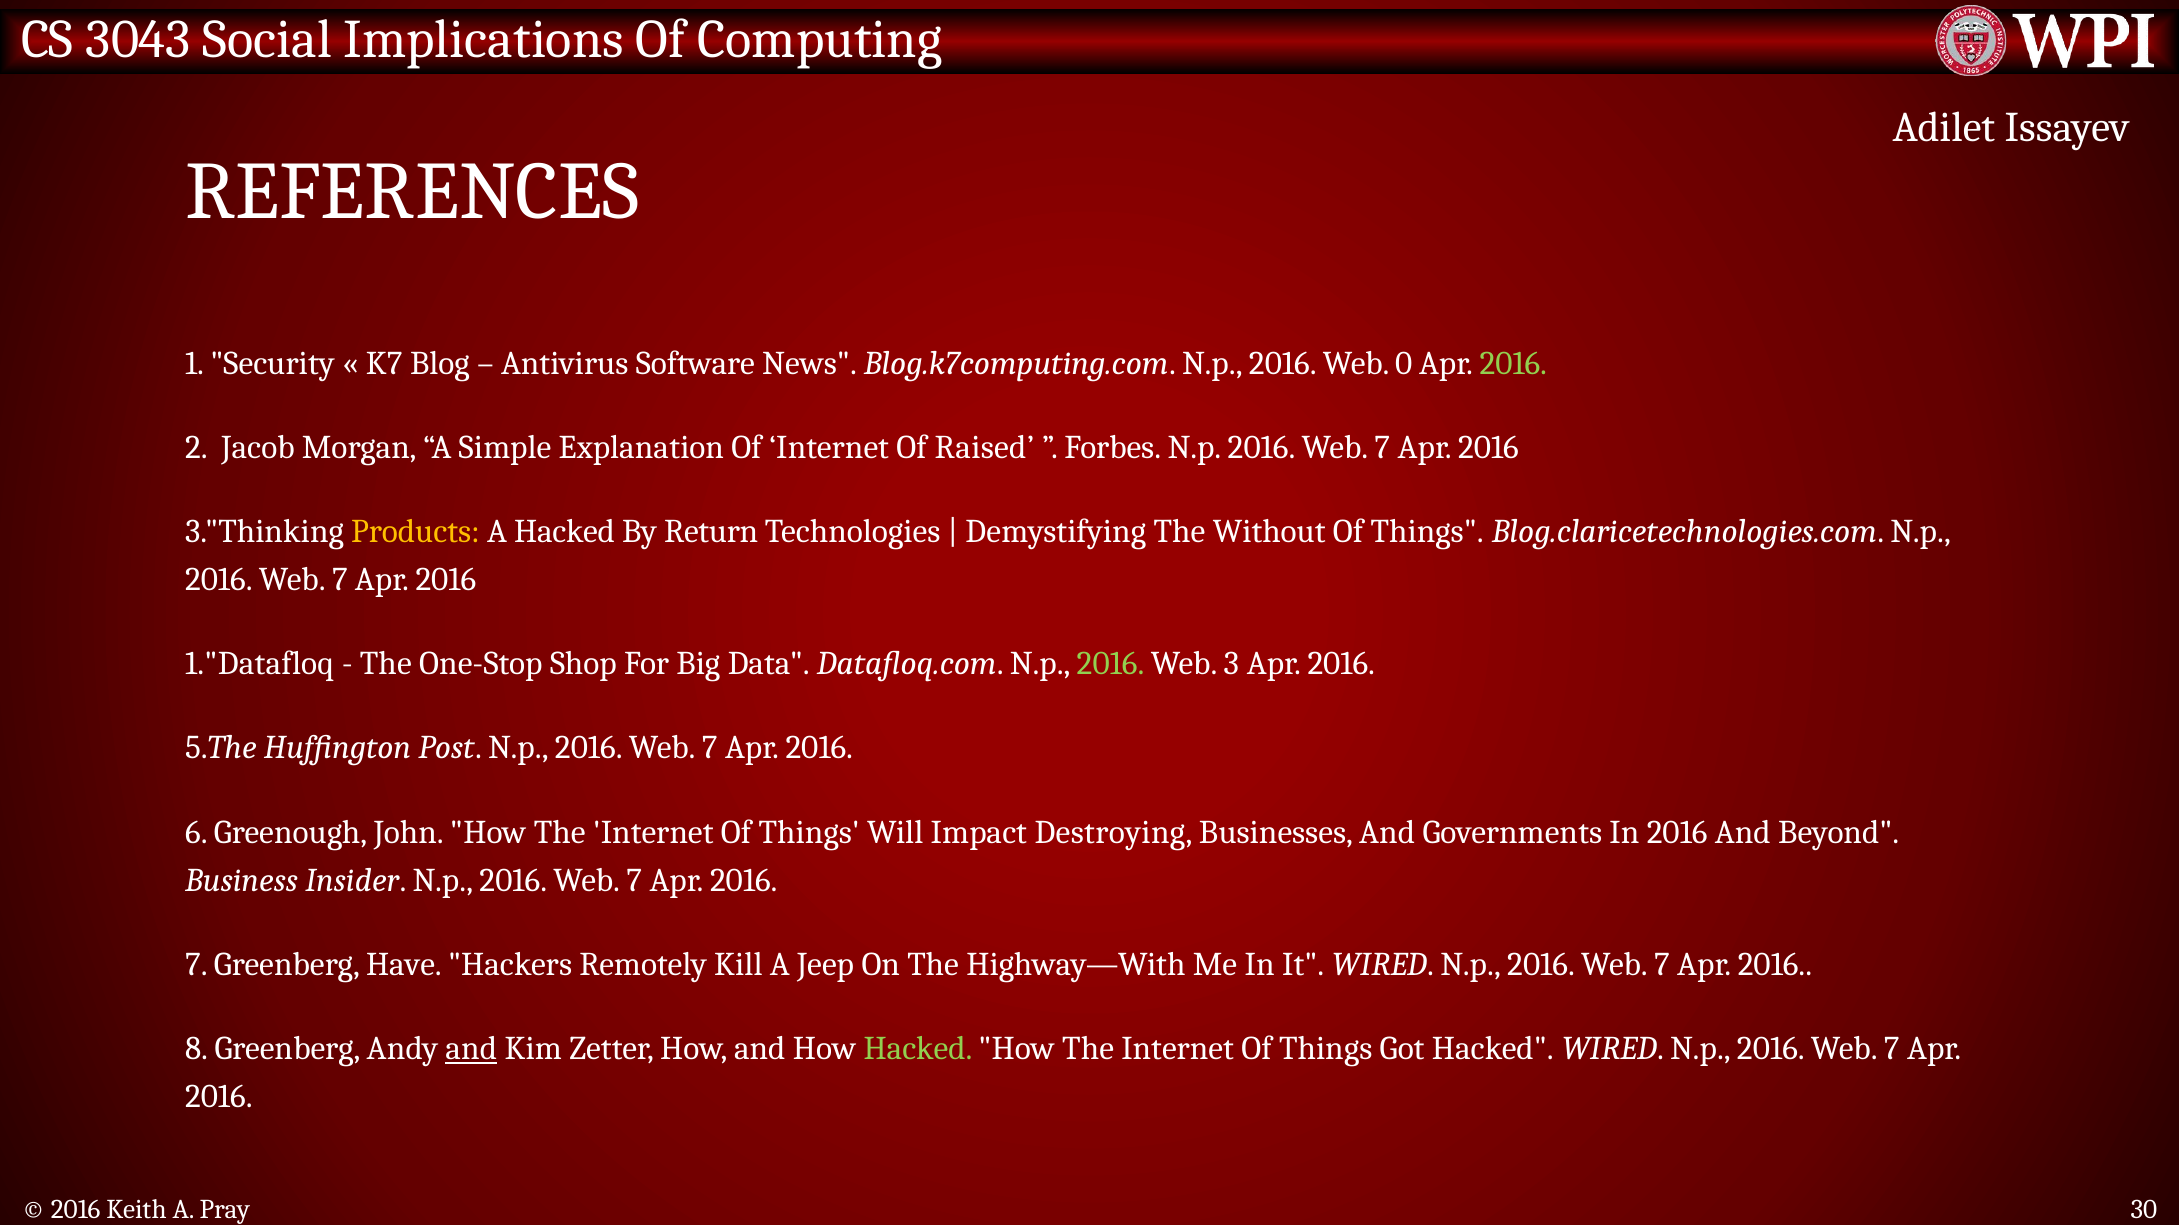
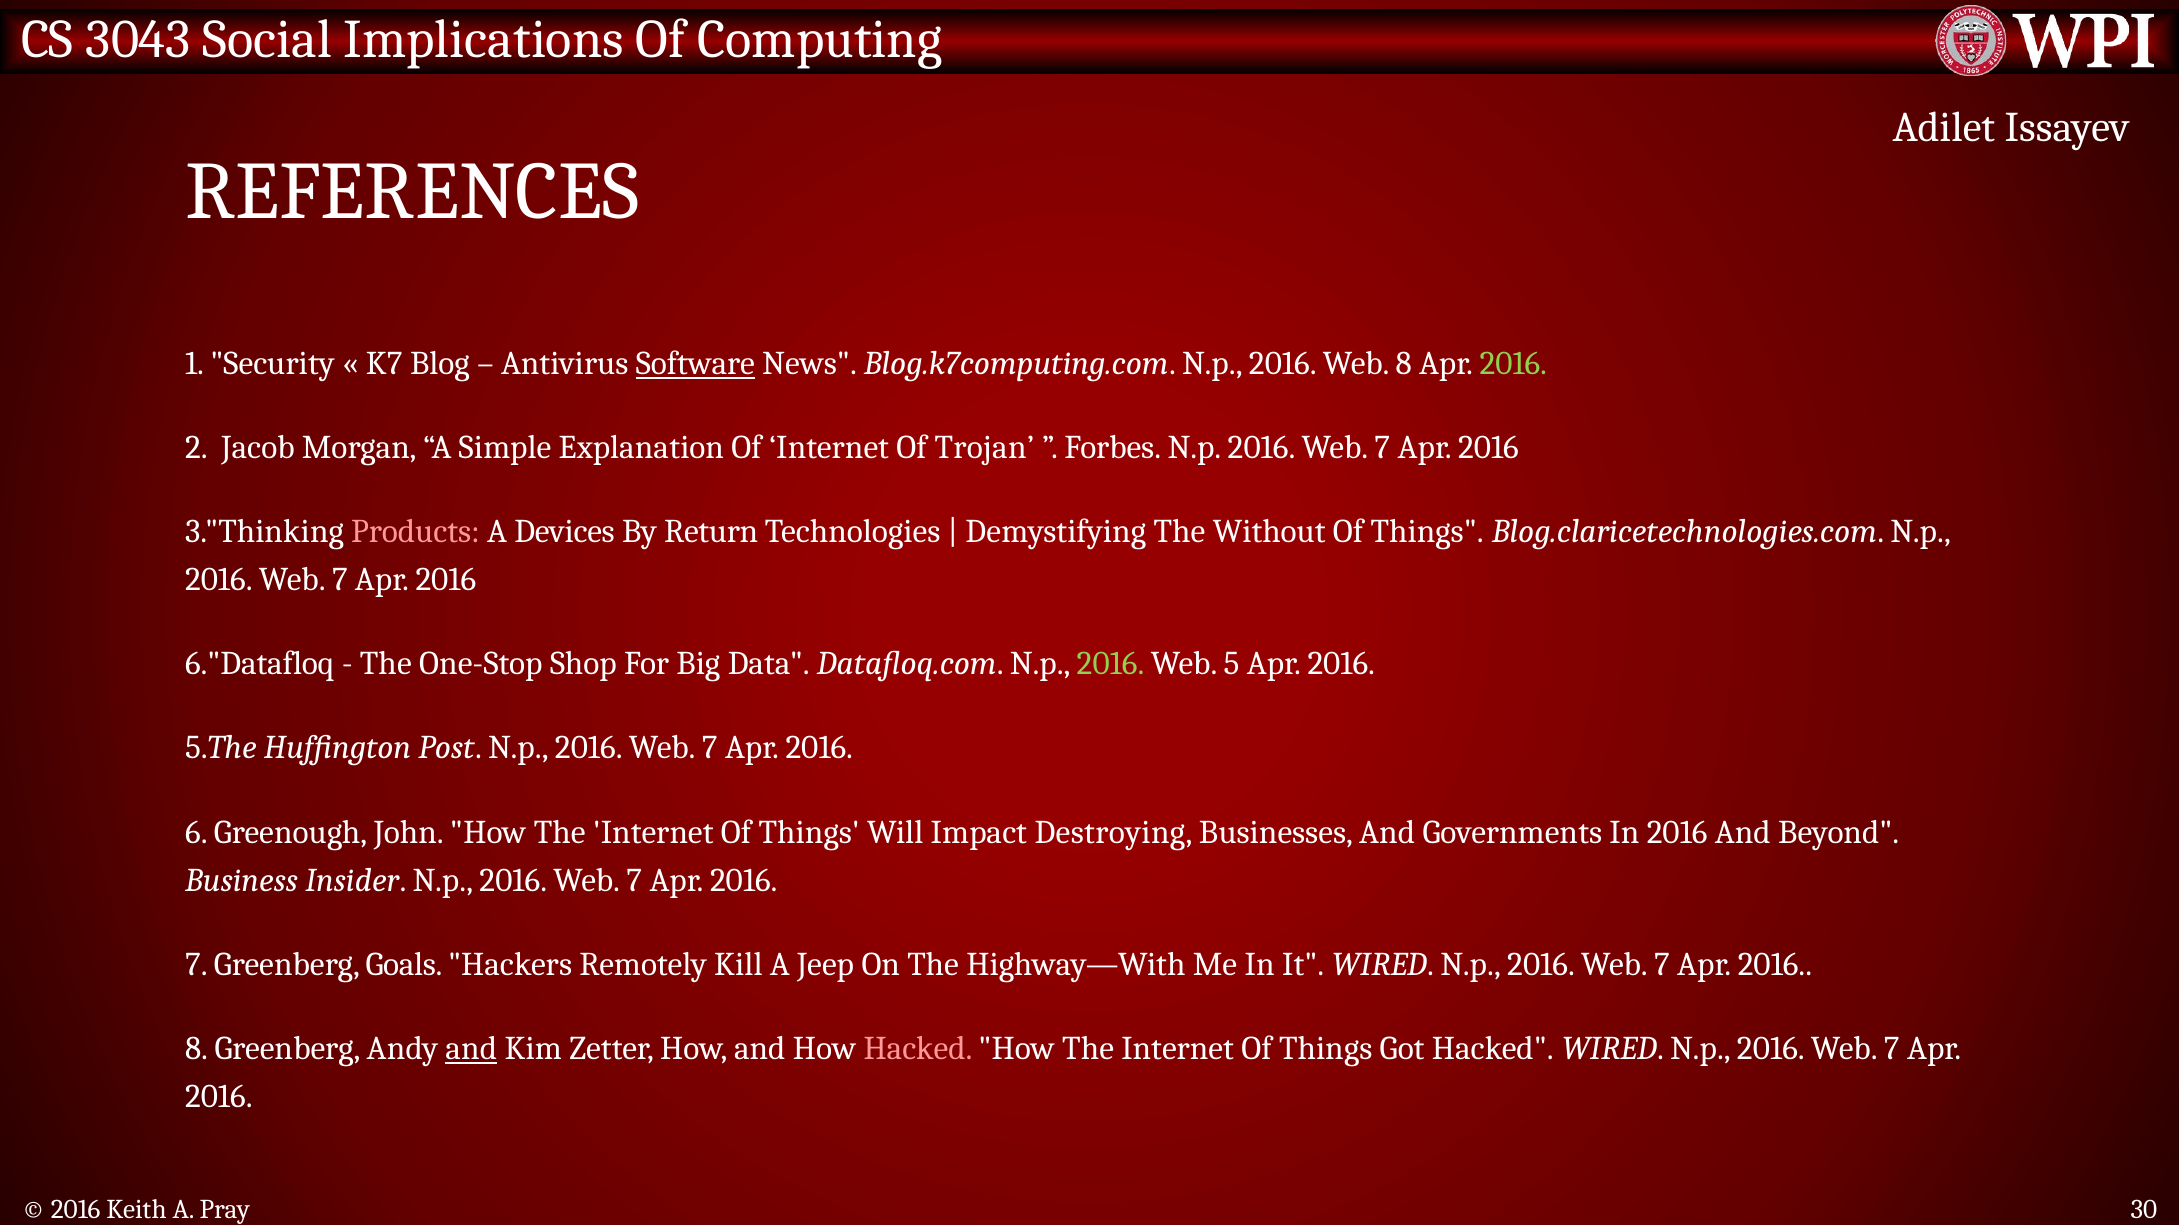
Software underline: none -> present
Web 0: 0 -> 8
Raised: Raised -> Trojan
Products colour: yellow -> pink
A Hacked: Hacked -> Devices
1."Datafloq: 1."Datafloq -> 6."Datafloq
3: 3 -> 5
Have: Have -> Goals
Hacked at (918, 1049) colour: light green -> pink
